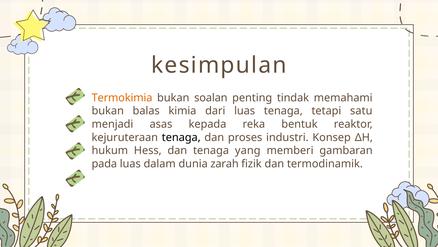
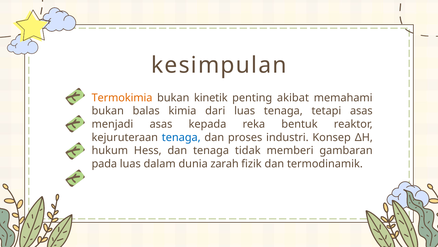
soalan: soalan -> kinetik
tindak: tindak -> akibat
tetapi satu: satu -> asas
tenaga at (181, 137) colour: black -> blue
yang: yang -> tidak
